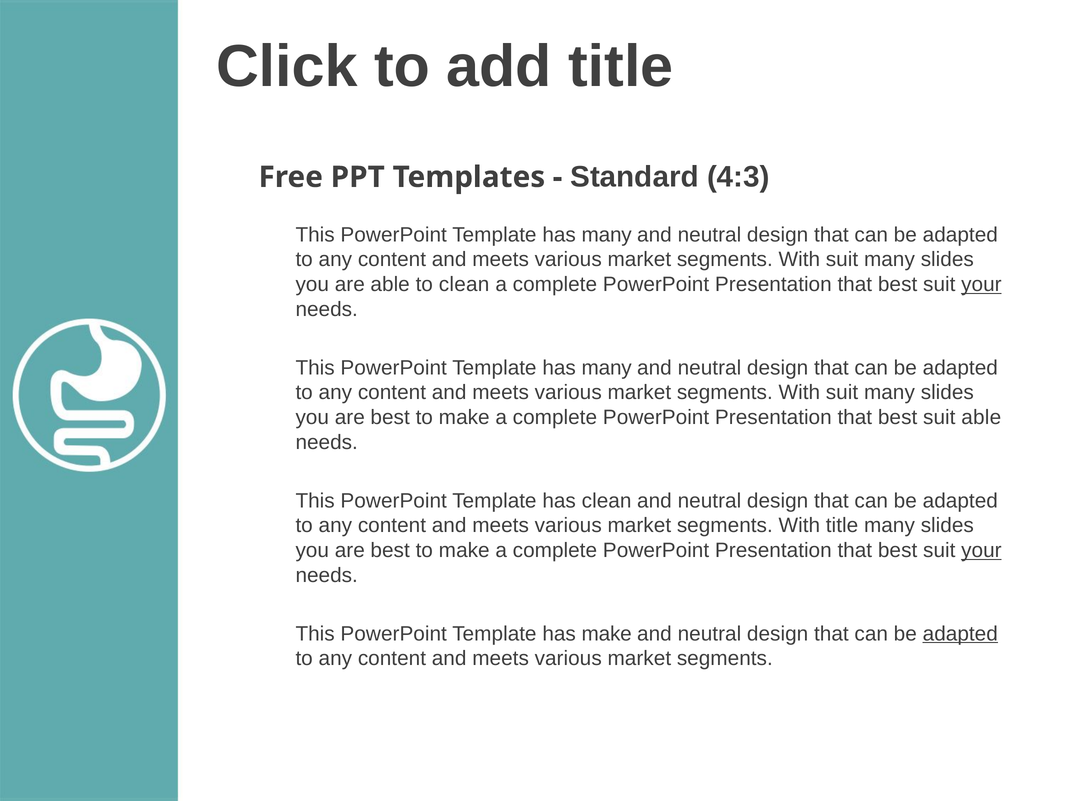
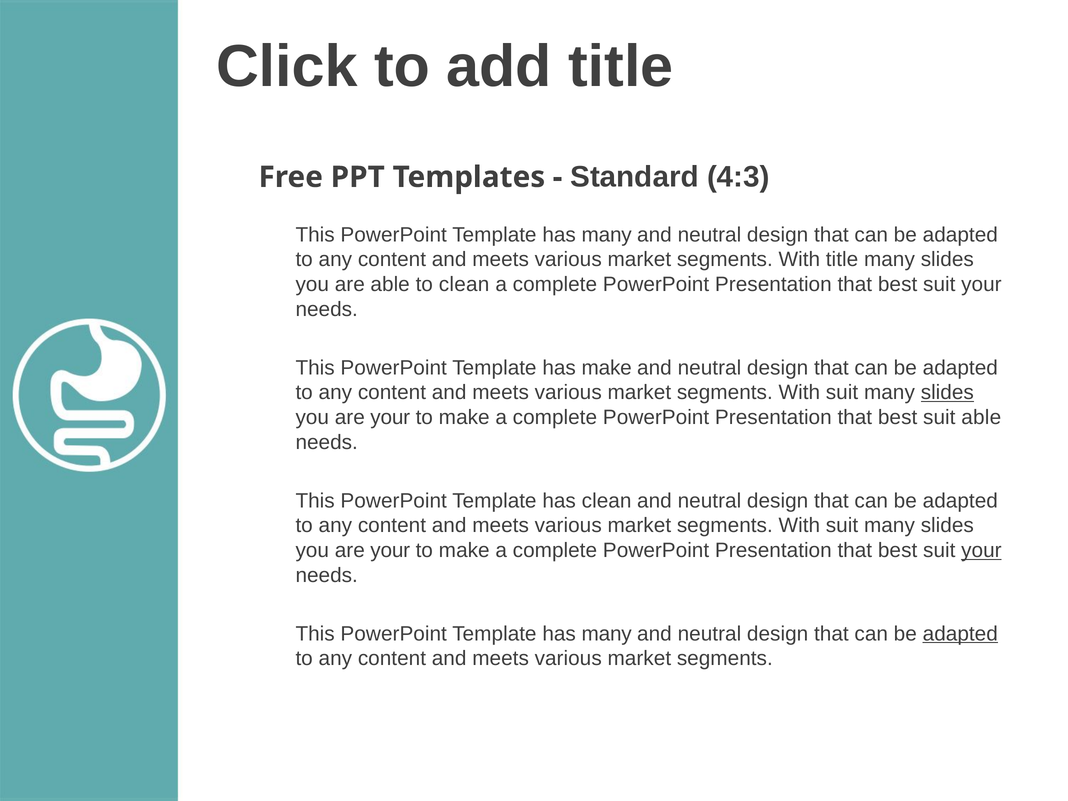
suit at (842, 260): suit -> title
your at (981, 285) underline: present -> none
many at (607, 368): many -> make
slides at (947, 393) underline: none -> present
best at (390, 418): best -> your
title at (842, 526): title -> suit
best at (390, 551): best -> your
make at (607, 634): make -> many
